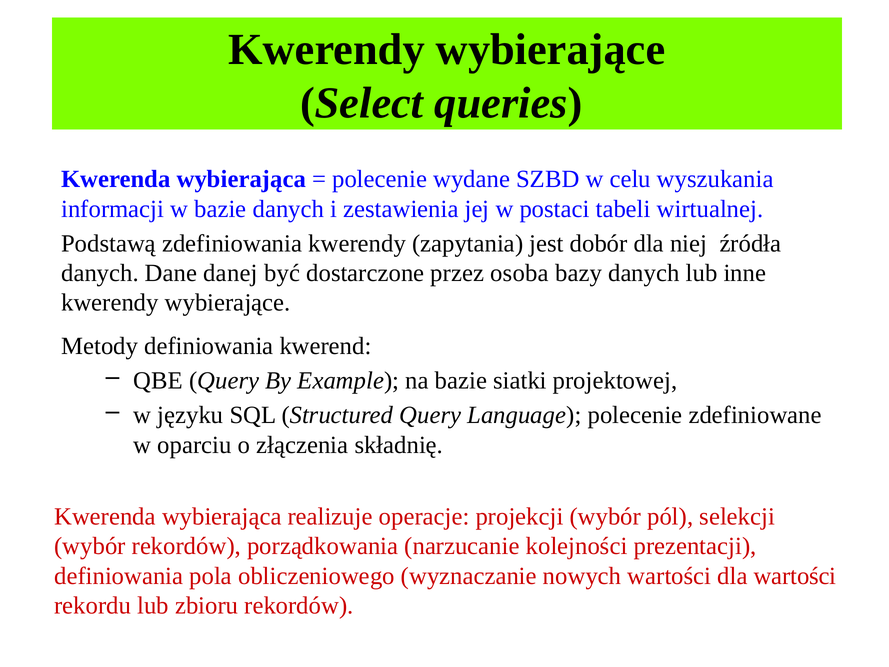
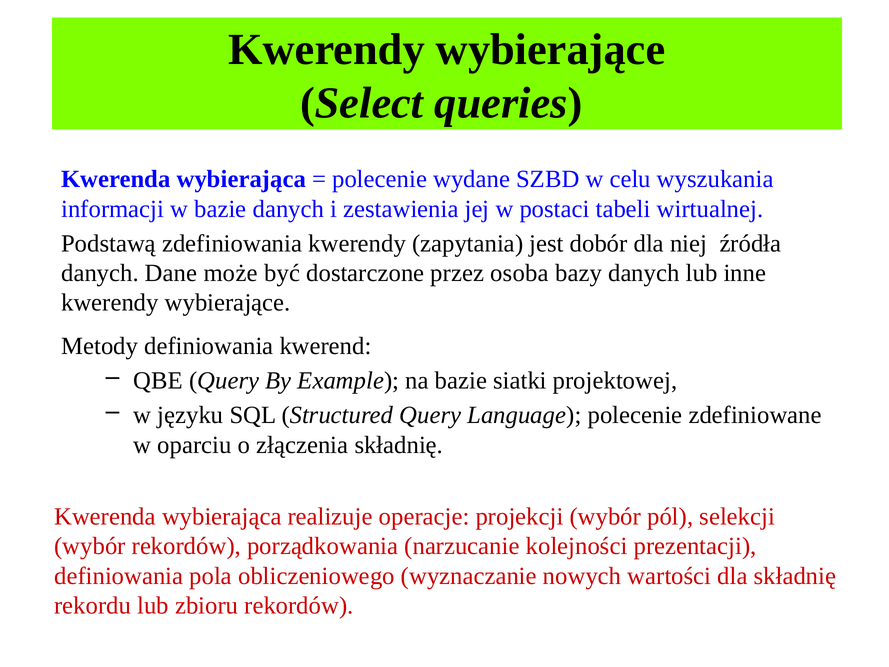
danej: danej -> może
dla wartości: wartości -> składnię
